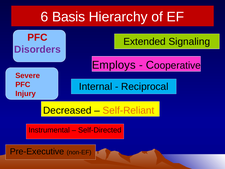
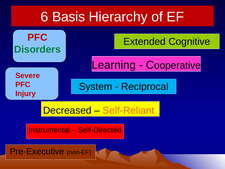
Signaling: Signaling -> Cognitive
Disorders colour: purple -> green
Employs: Employs -> Learning
Internal: Internal -> System
